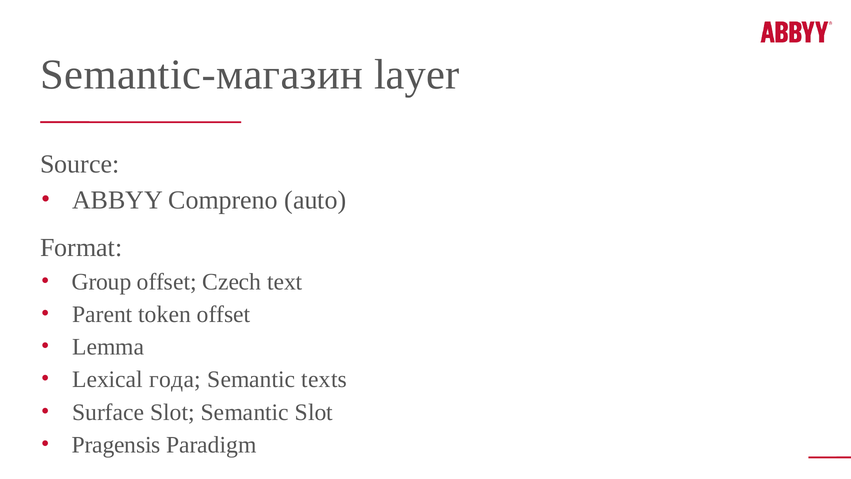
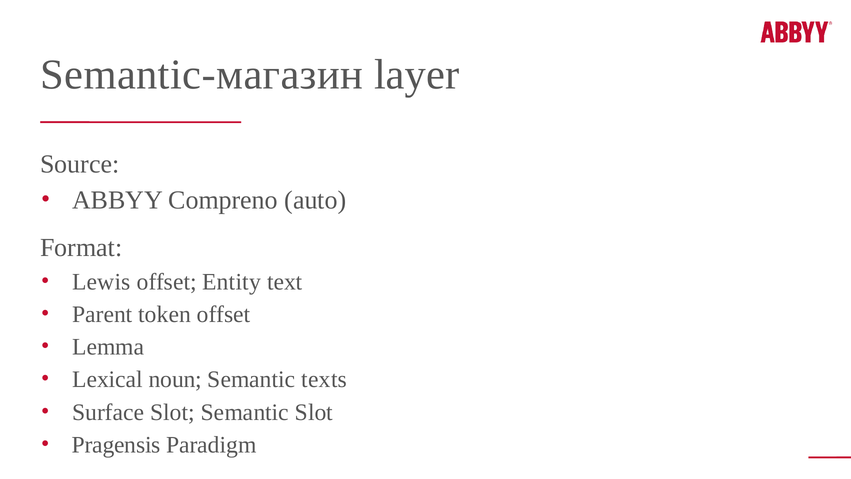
Group: Group -> Lewis
Czech: Czech -> Entity
года: года -> noun
